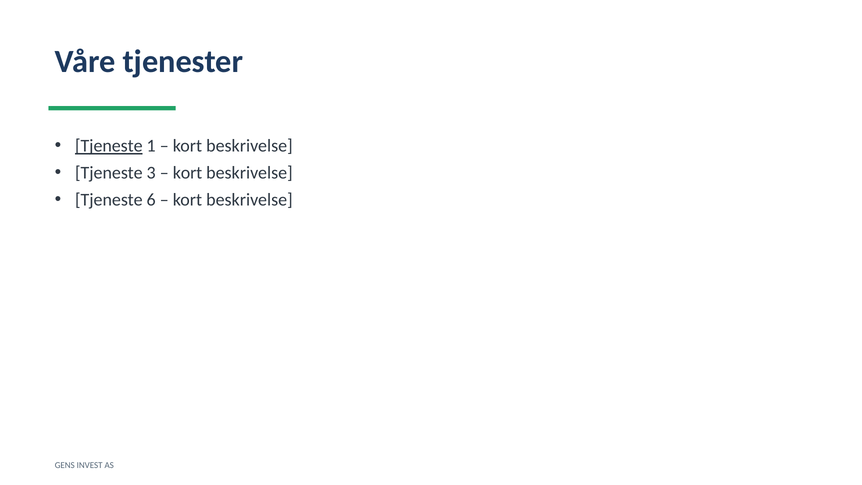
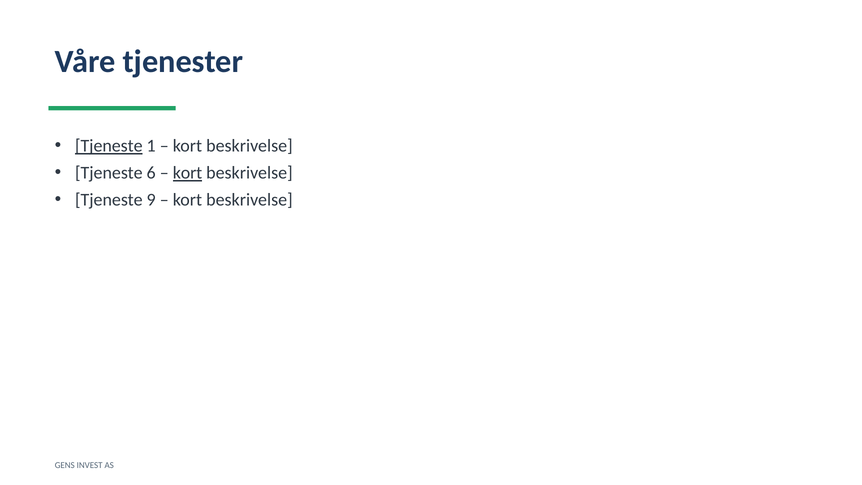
3: 3 -> 6
kort at (188, 173) underline: none -> present
6: 6 -> 9
